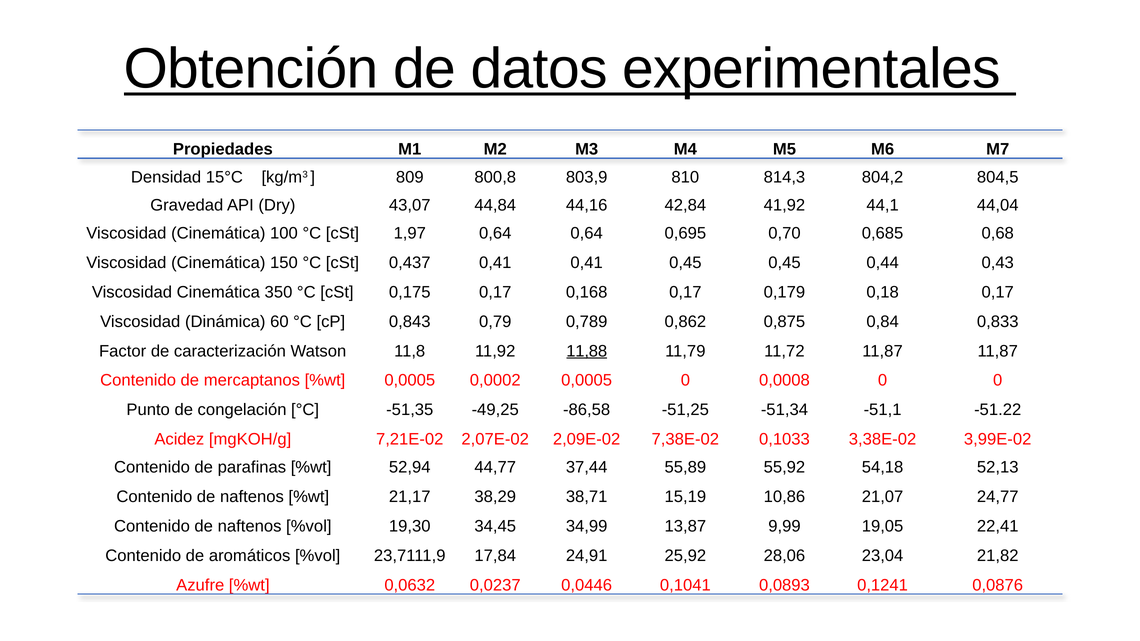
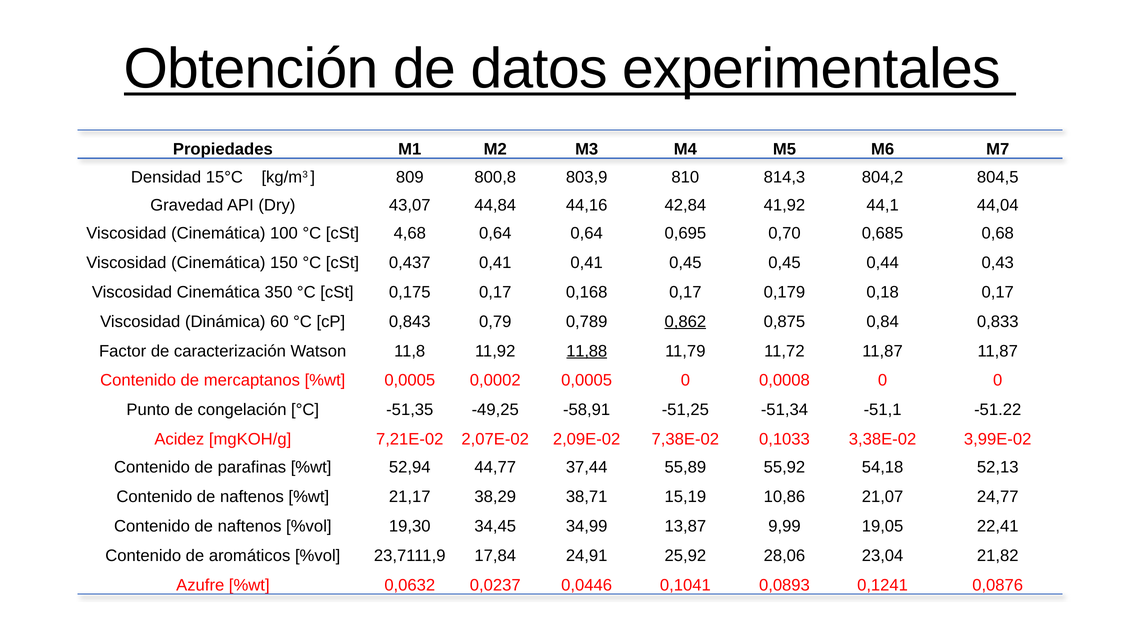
1,97: 1,97 -> 4,68
0,862 underline: none -> present
-86,58: -86,58 -> -58,91
